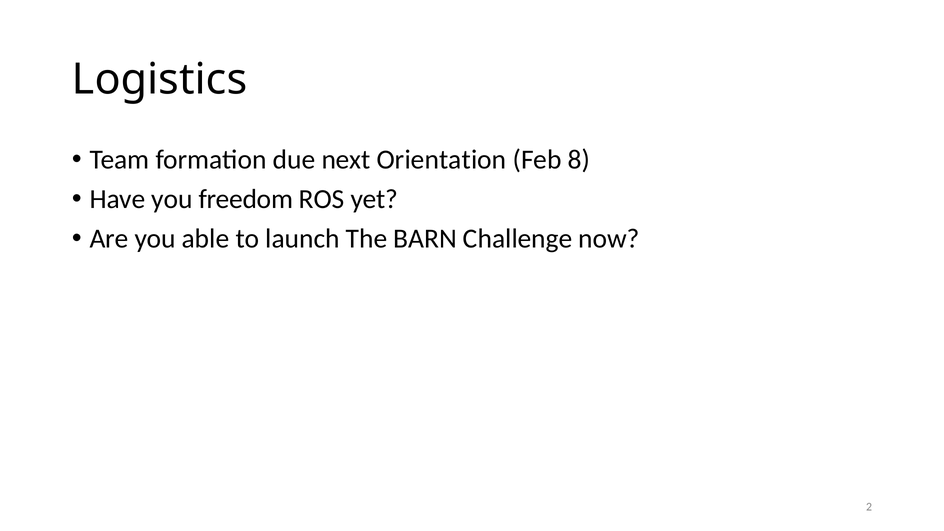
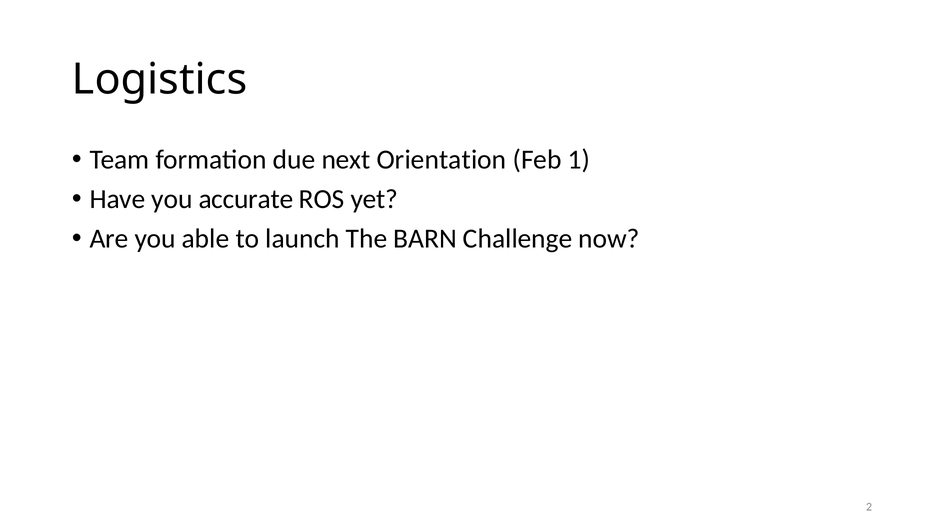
8: 8 -> 1
freedom: freedom -> accurate
